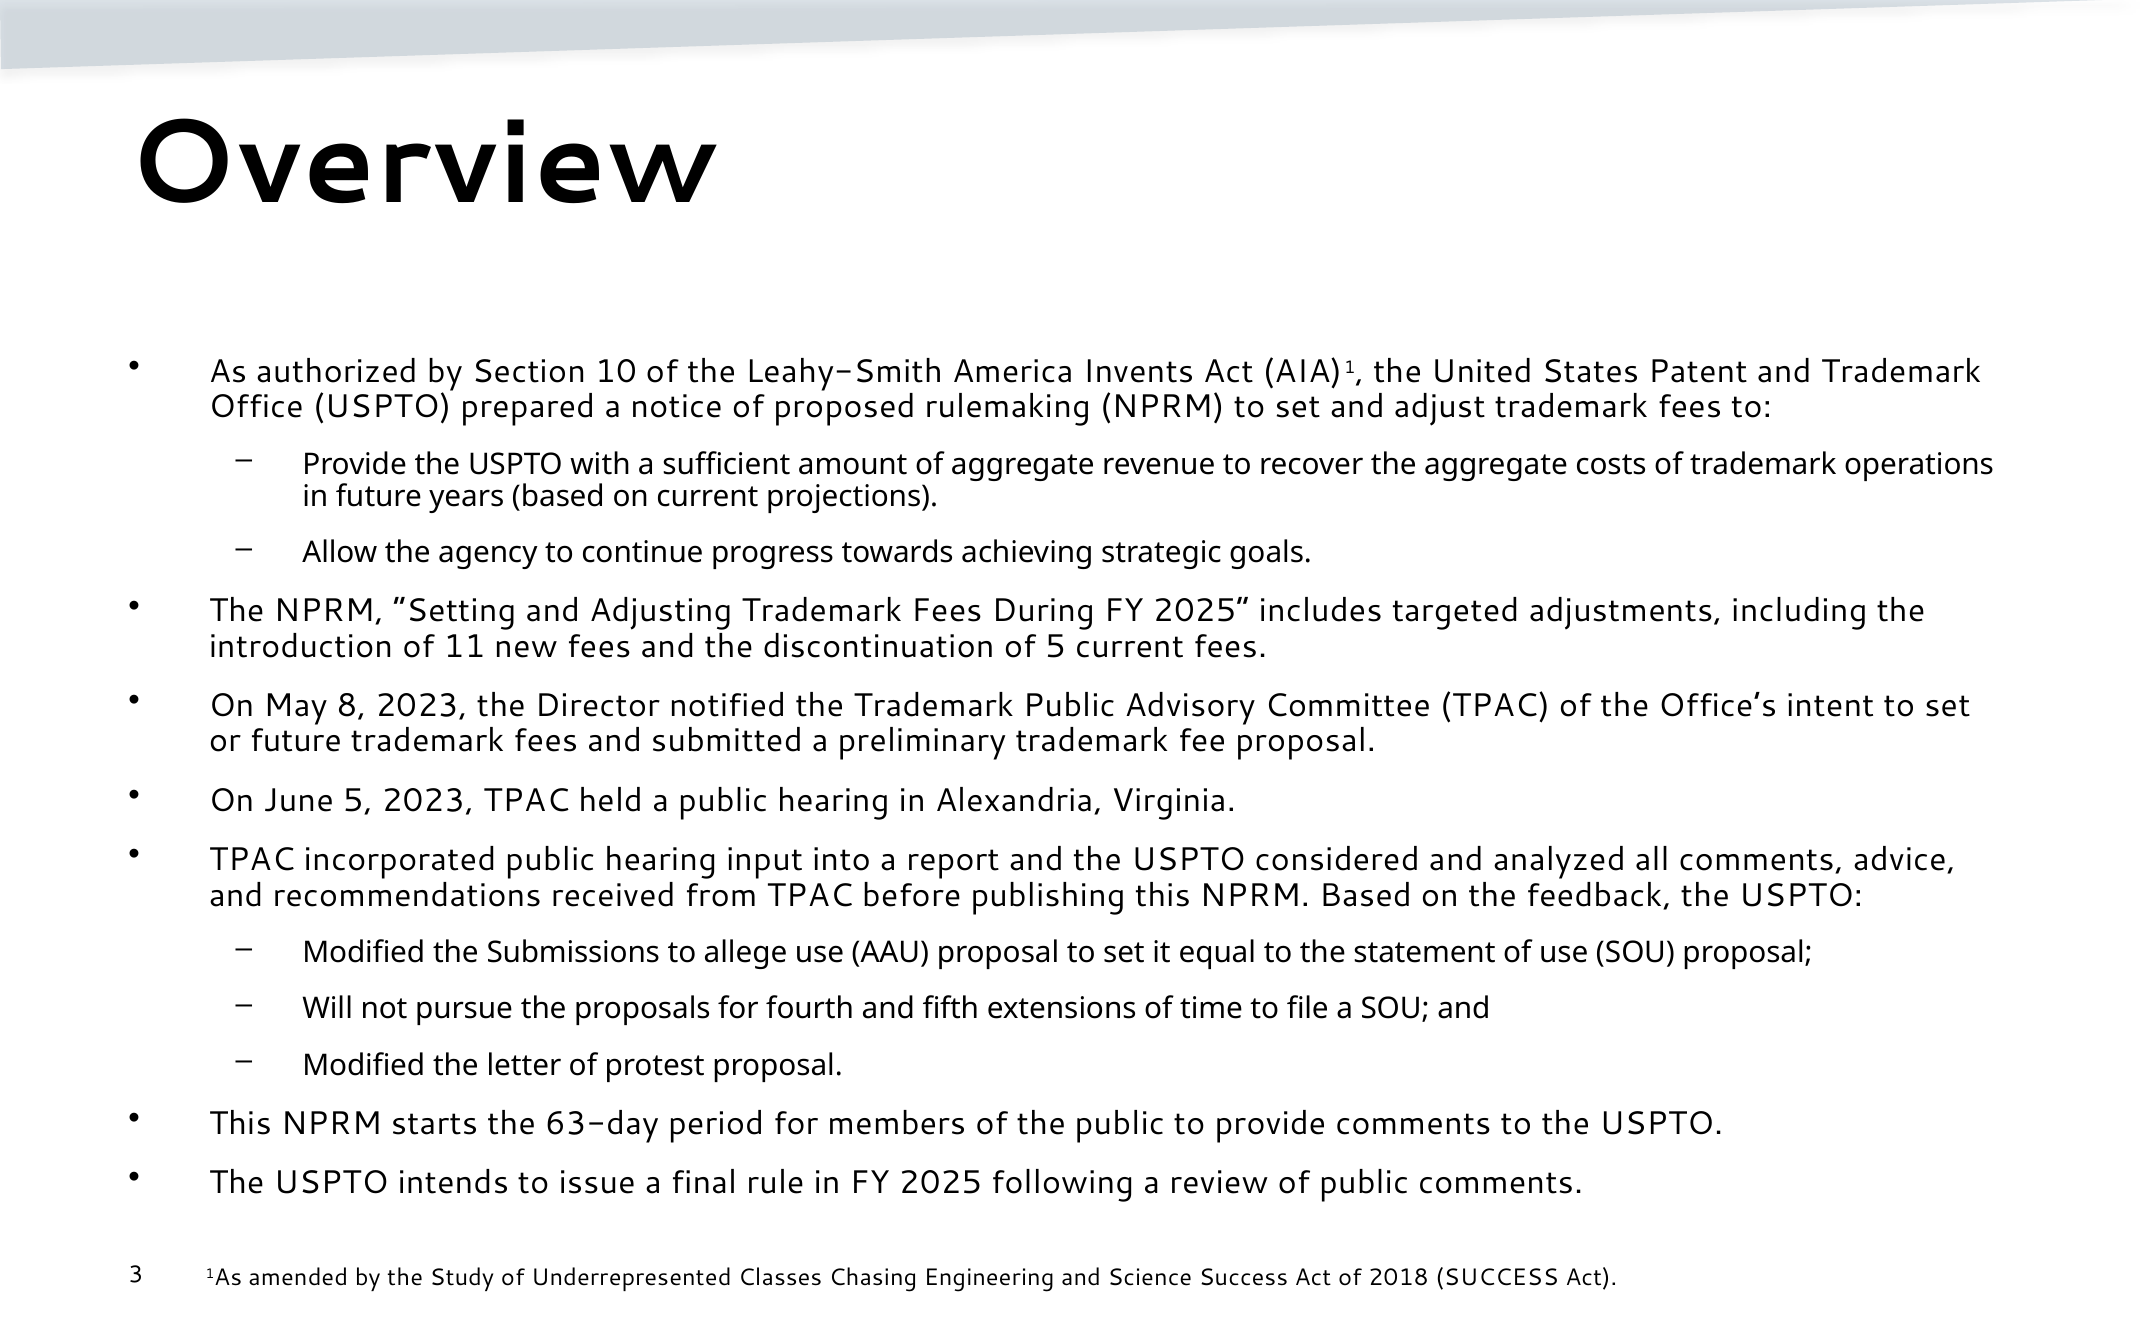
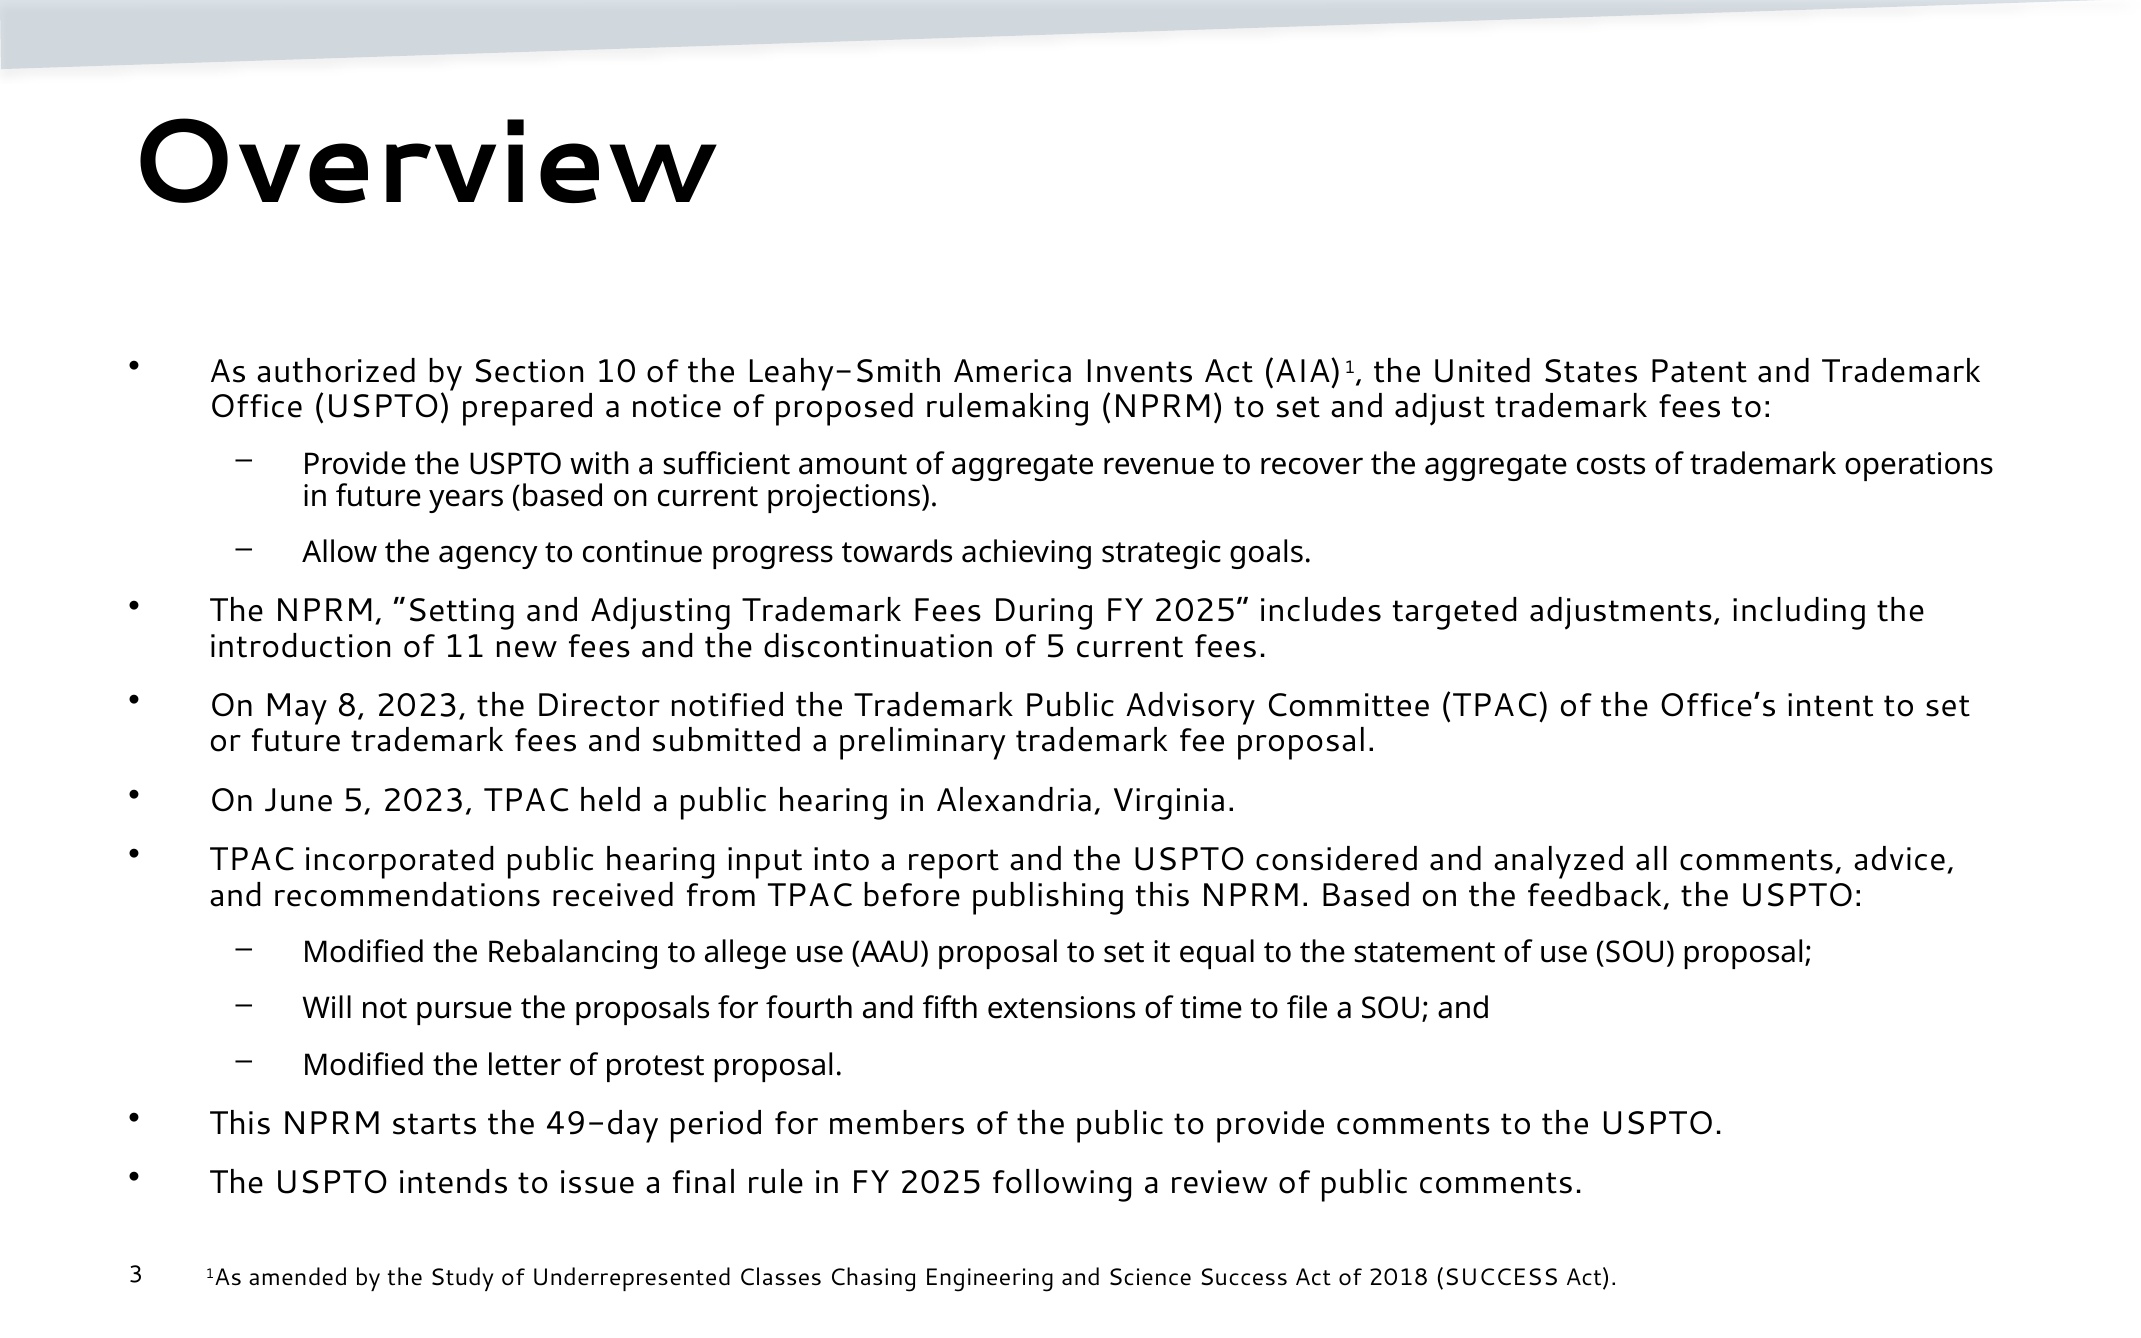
Submissions: Submissions -> Rebalancing
63-day: 63-day -> 49-day
